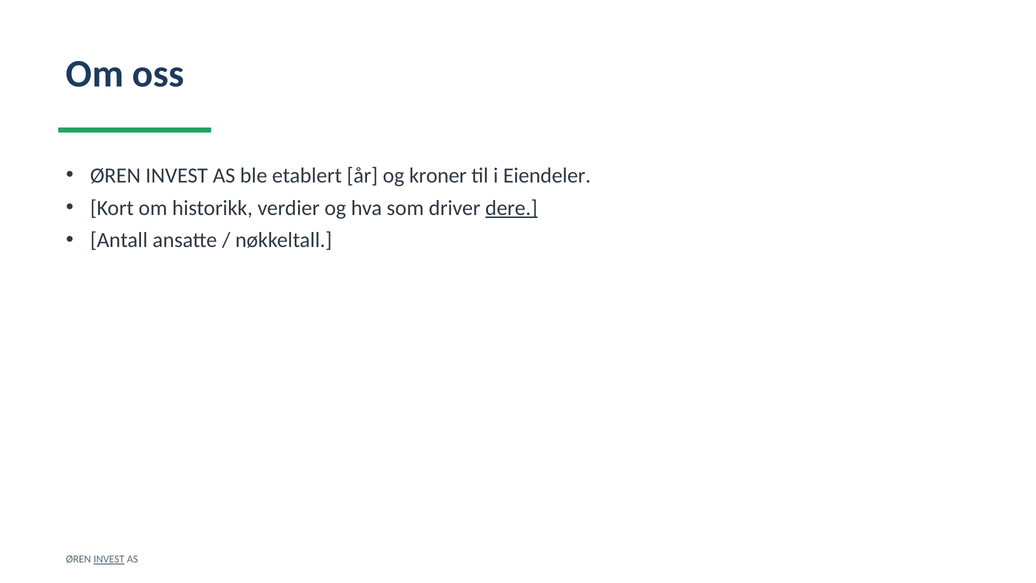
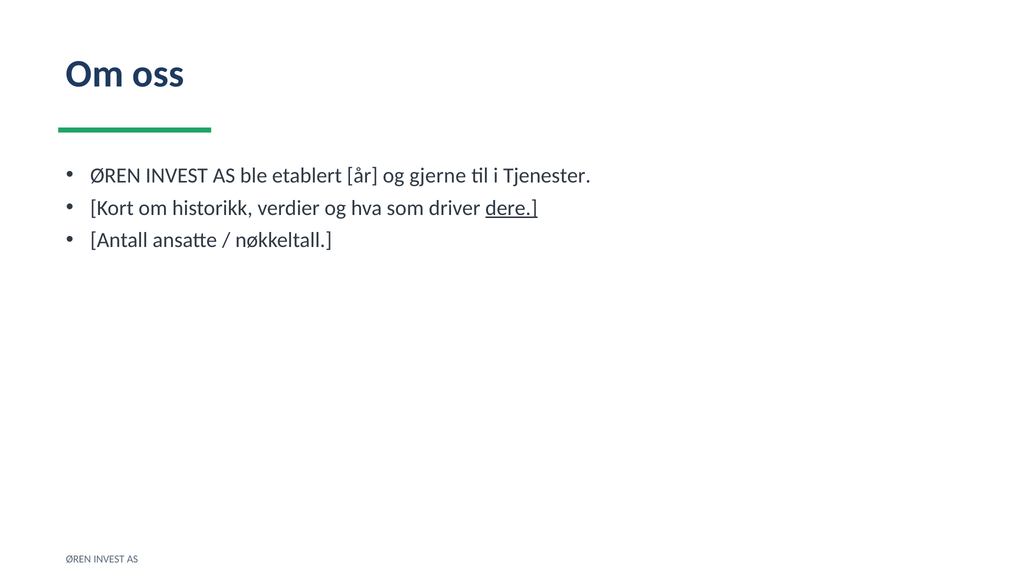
kroner: kroner -> gjerne
Eiendeler: Eiendeler -> Tjenester
INVEST at (109, 559) underline: present -> none
